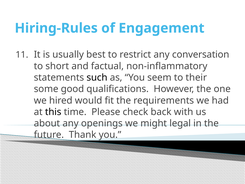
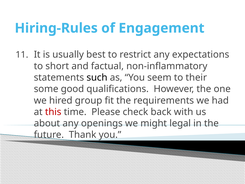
conversation: conversation -> expectations
would: would -> group
this colour: black -> red
